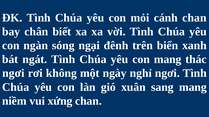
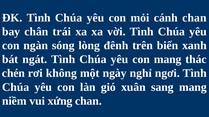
biết: biết -> trái
ngại: ngại -> lòng
ngơi at (13, 74): ngơi -> chén
